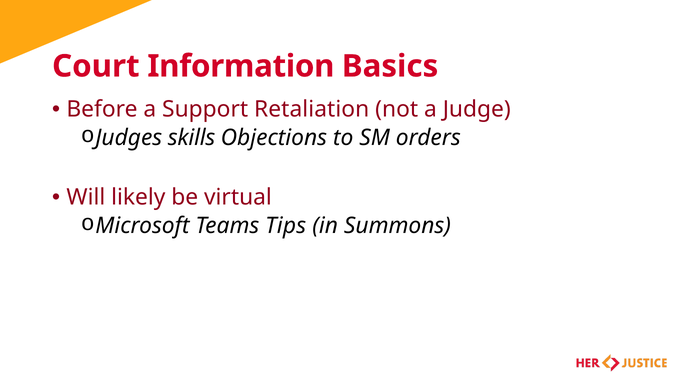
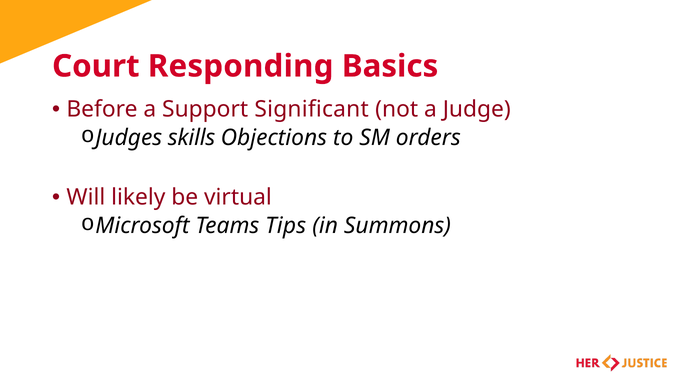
Information: Information -> Responding
Retaliation: Retaliation -> Significant
